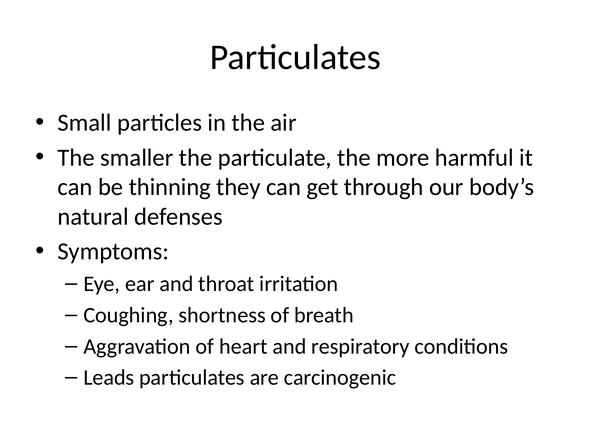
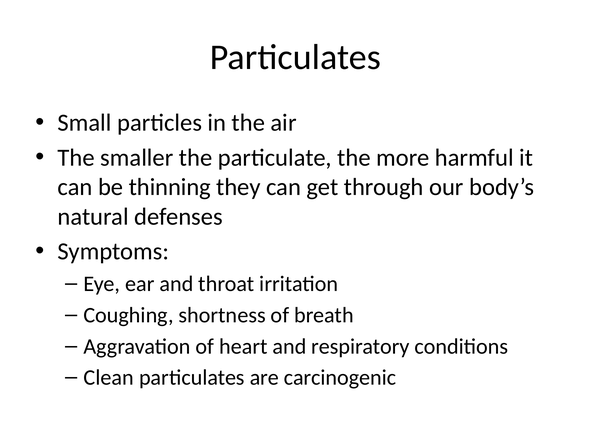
Leads: Leads -> Clean
